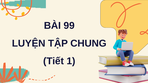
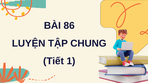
99: 99 -> 86
